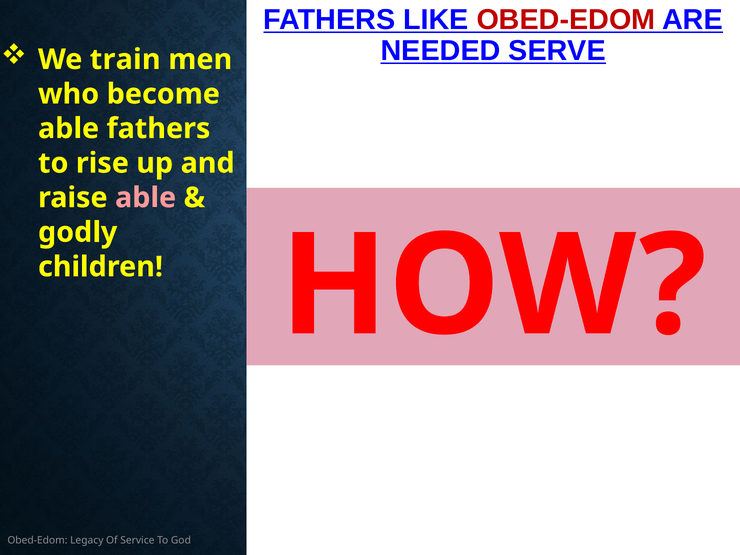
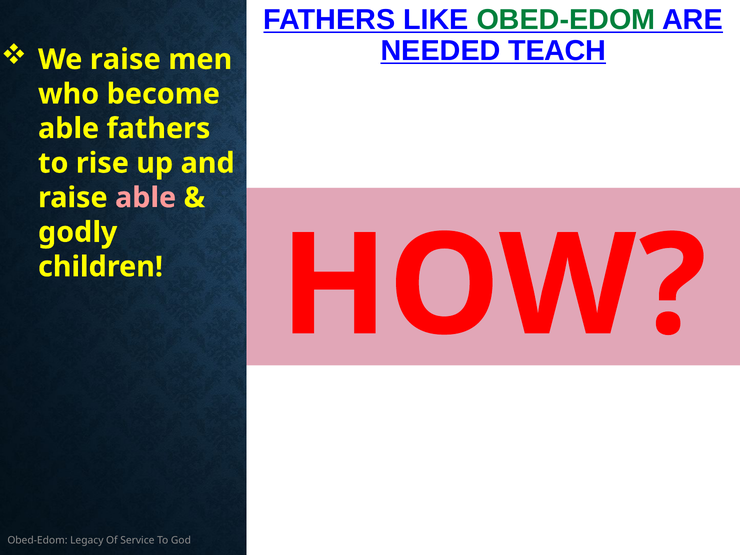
OBED-EDOM at (566, 20) colour: red -> green
SERVE: SERVE -> TEACH
We train: train -> raise
